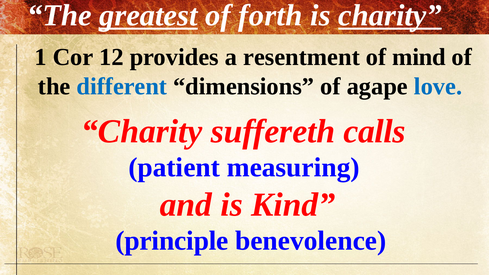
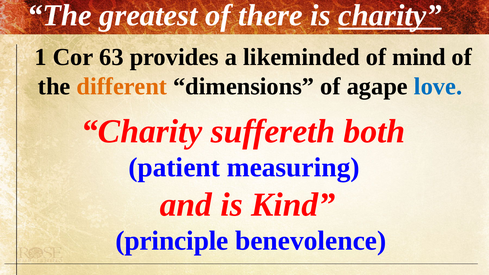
greatest underline: present -> none
forth: forth -> there
12: 12 -> 63
resentment: resentment -> likeminded
different colour: blue -> orange
calls: calls -> both
